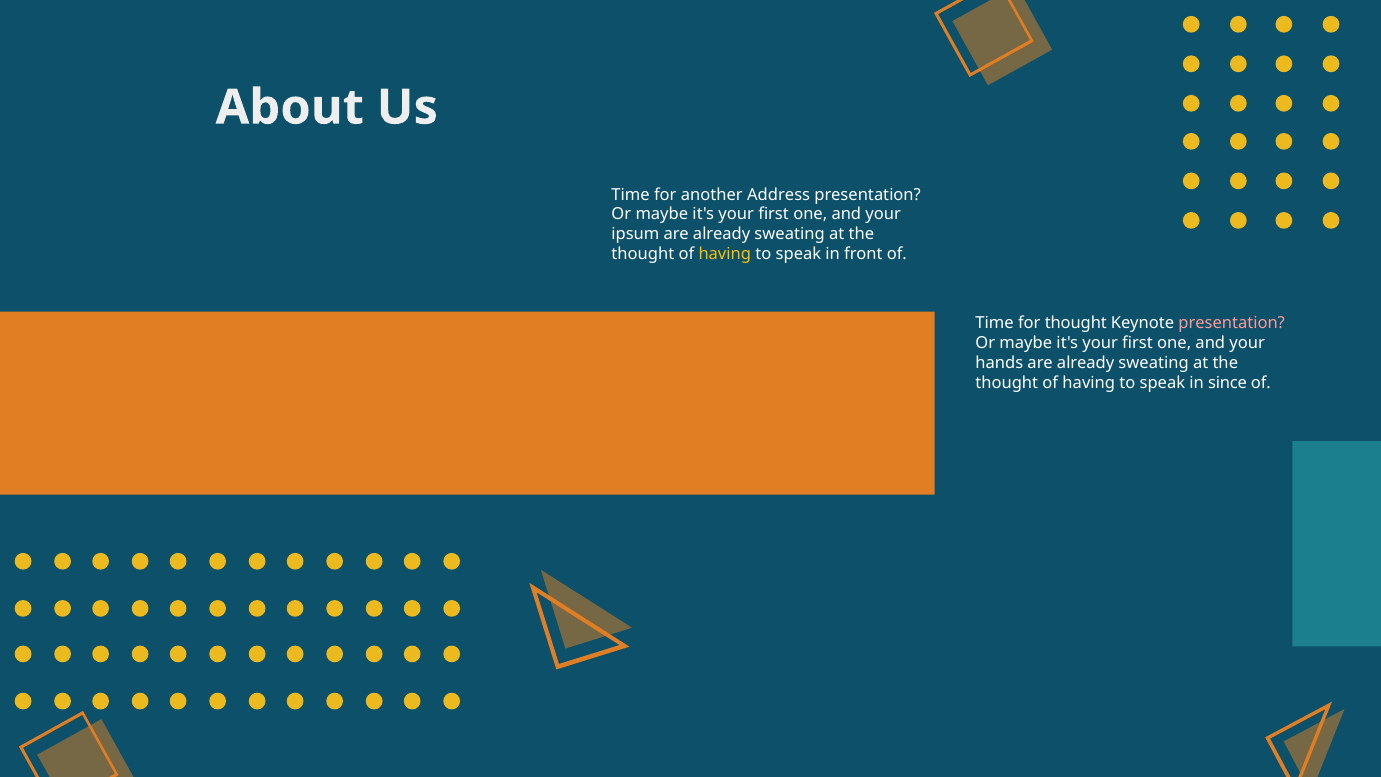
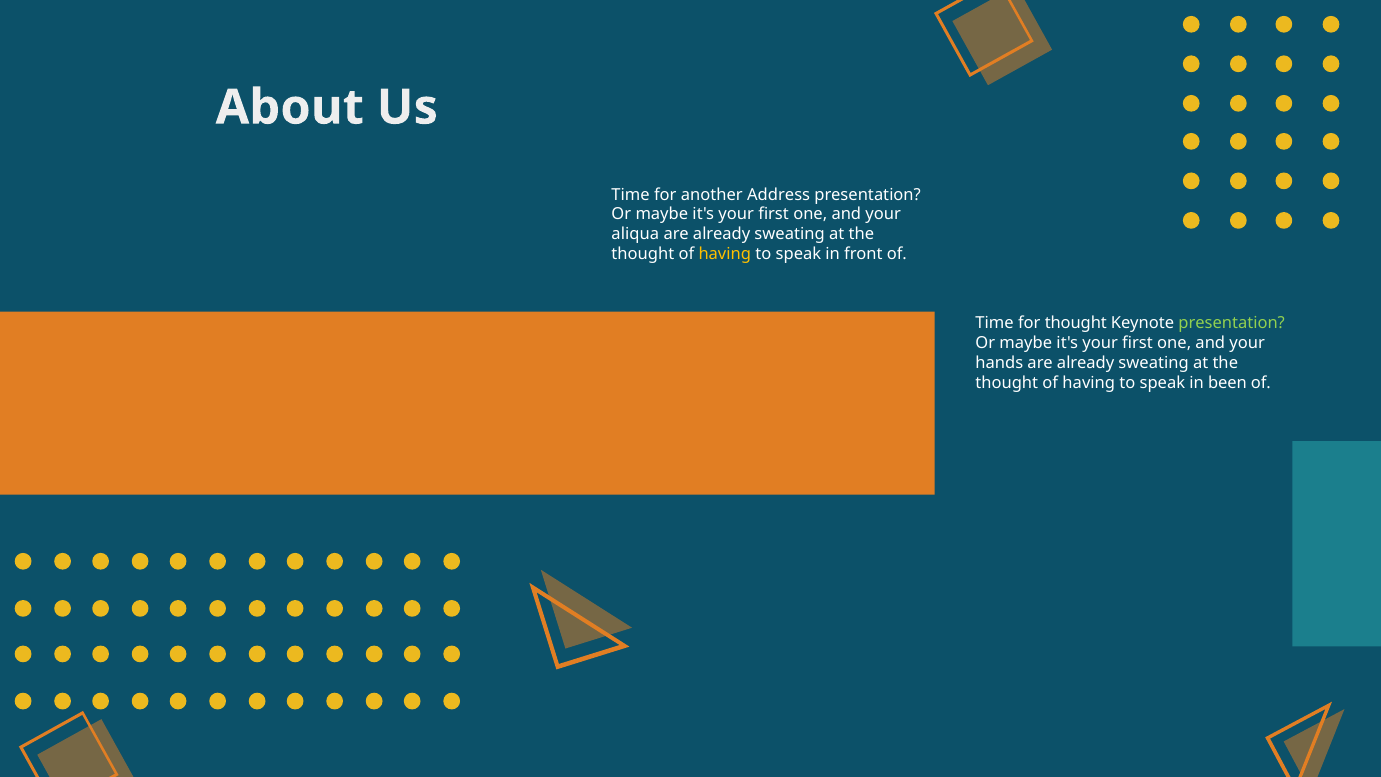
ipsum: ipsum -> aliqua
presentation at (1232, 323) colour: pink -> light green
since: since -> been
